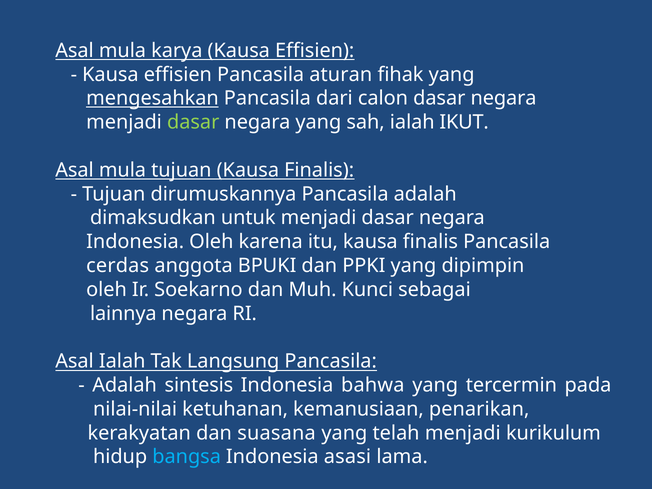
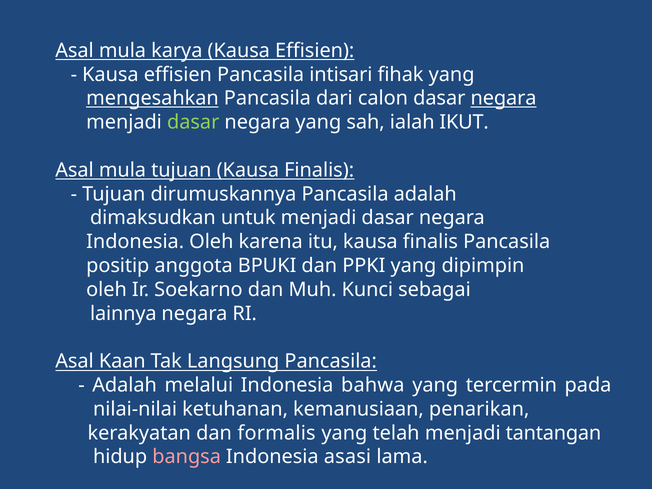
aturan: aturan -> intisari
negara at (504, 98) underline: none -> present
cerdas: cerdas -> positip
Asal Ialah: Ialah -> Kaan
sintesis: sintesis -> melalui
suasana: suasana -> formalis
kurikulum: kurikulum -> tantangan
bangsa colour: light blue -> pink
